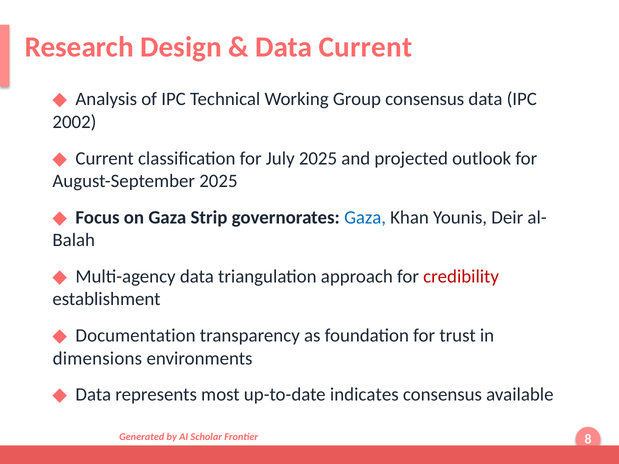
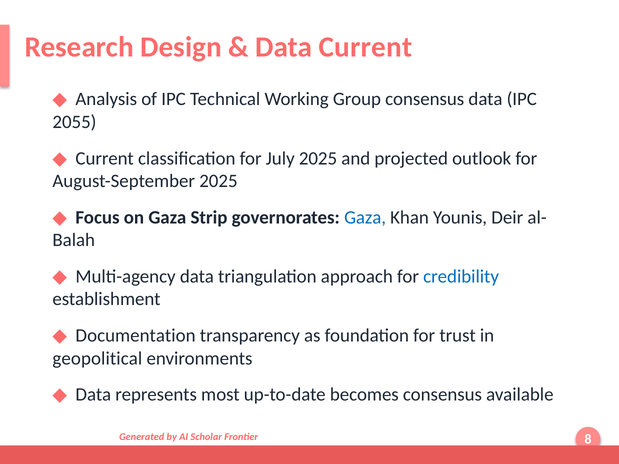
2002: 2002 -> 2055
credibility colour: red -> blue
dimensions: dimensions -> geopolitical
indicates: indicates -> becomes
